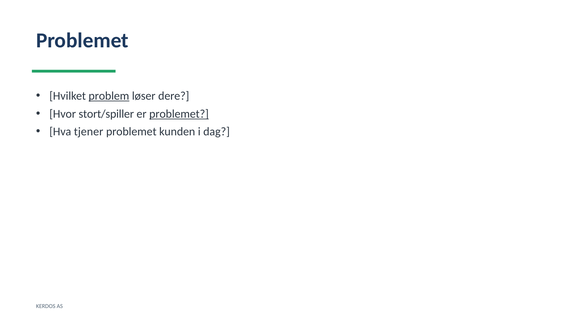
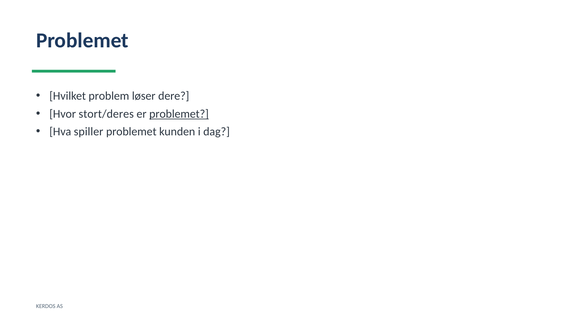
problem underline: present -> none
stort/spiller: stort/spiller -> stort/deres
tjener: tjener -> spiller
